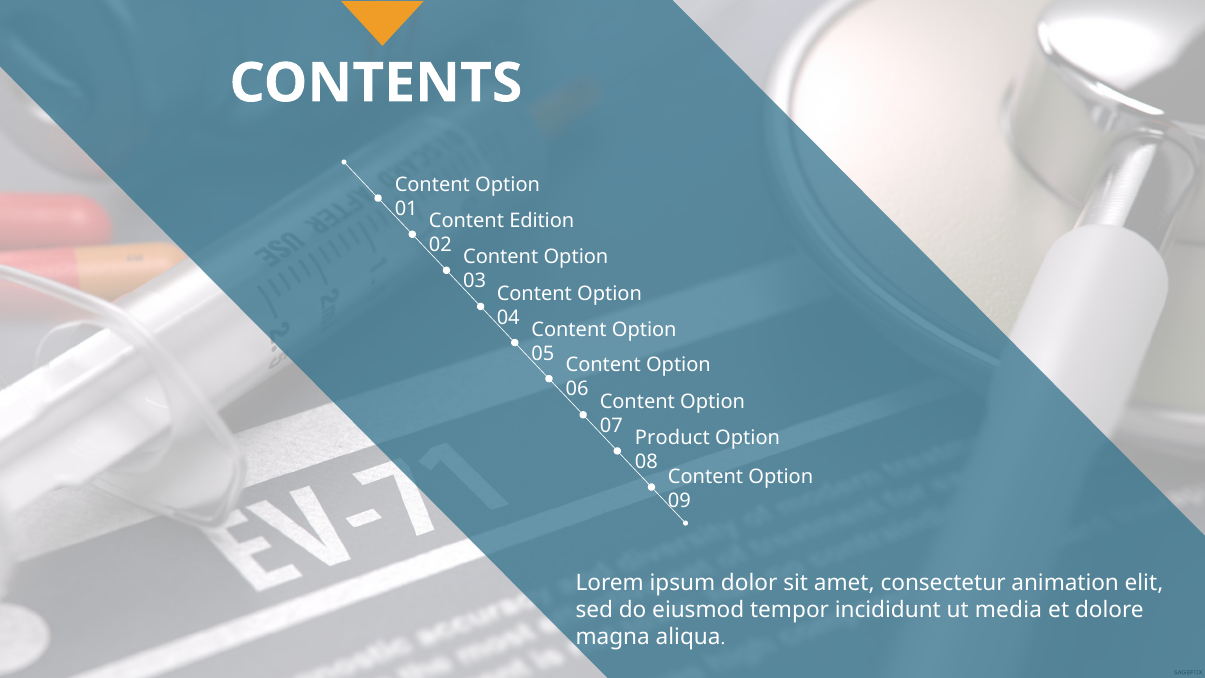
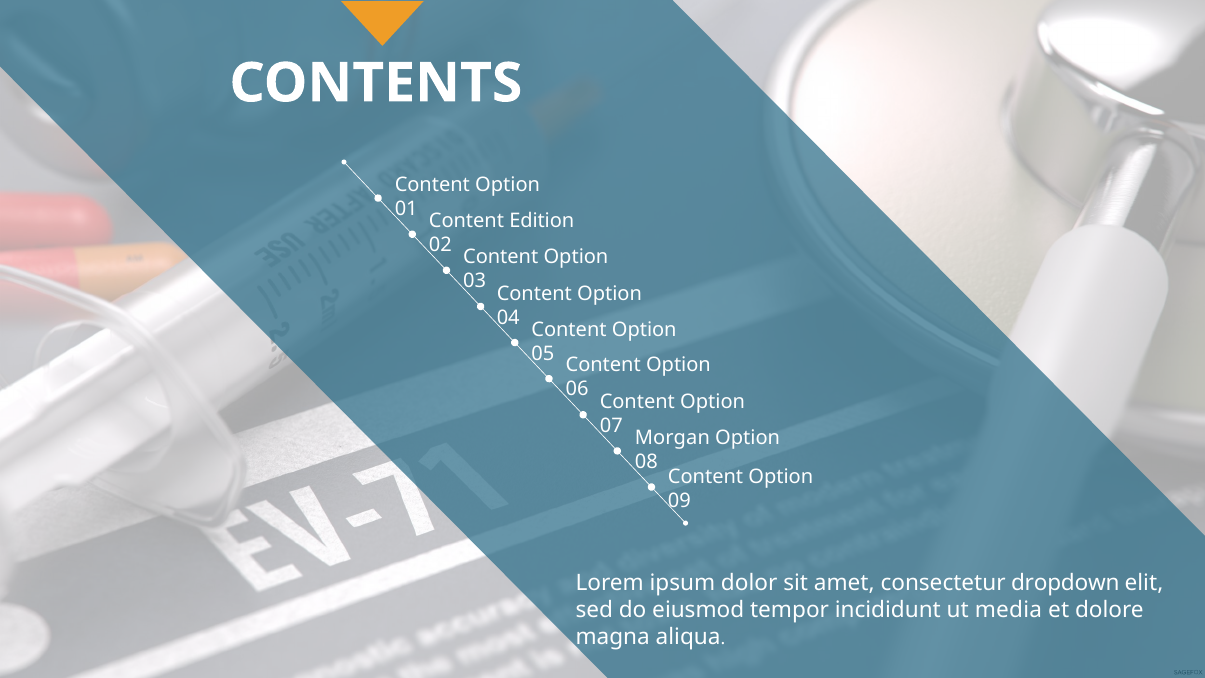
Product: Product -> Morgan
animation: animation -> dropdown
